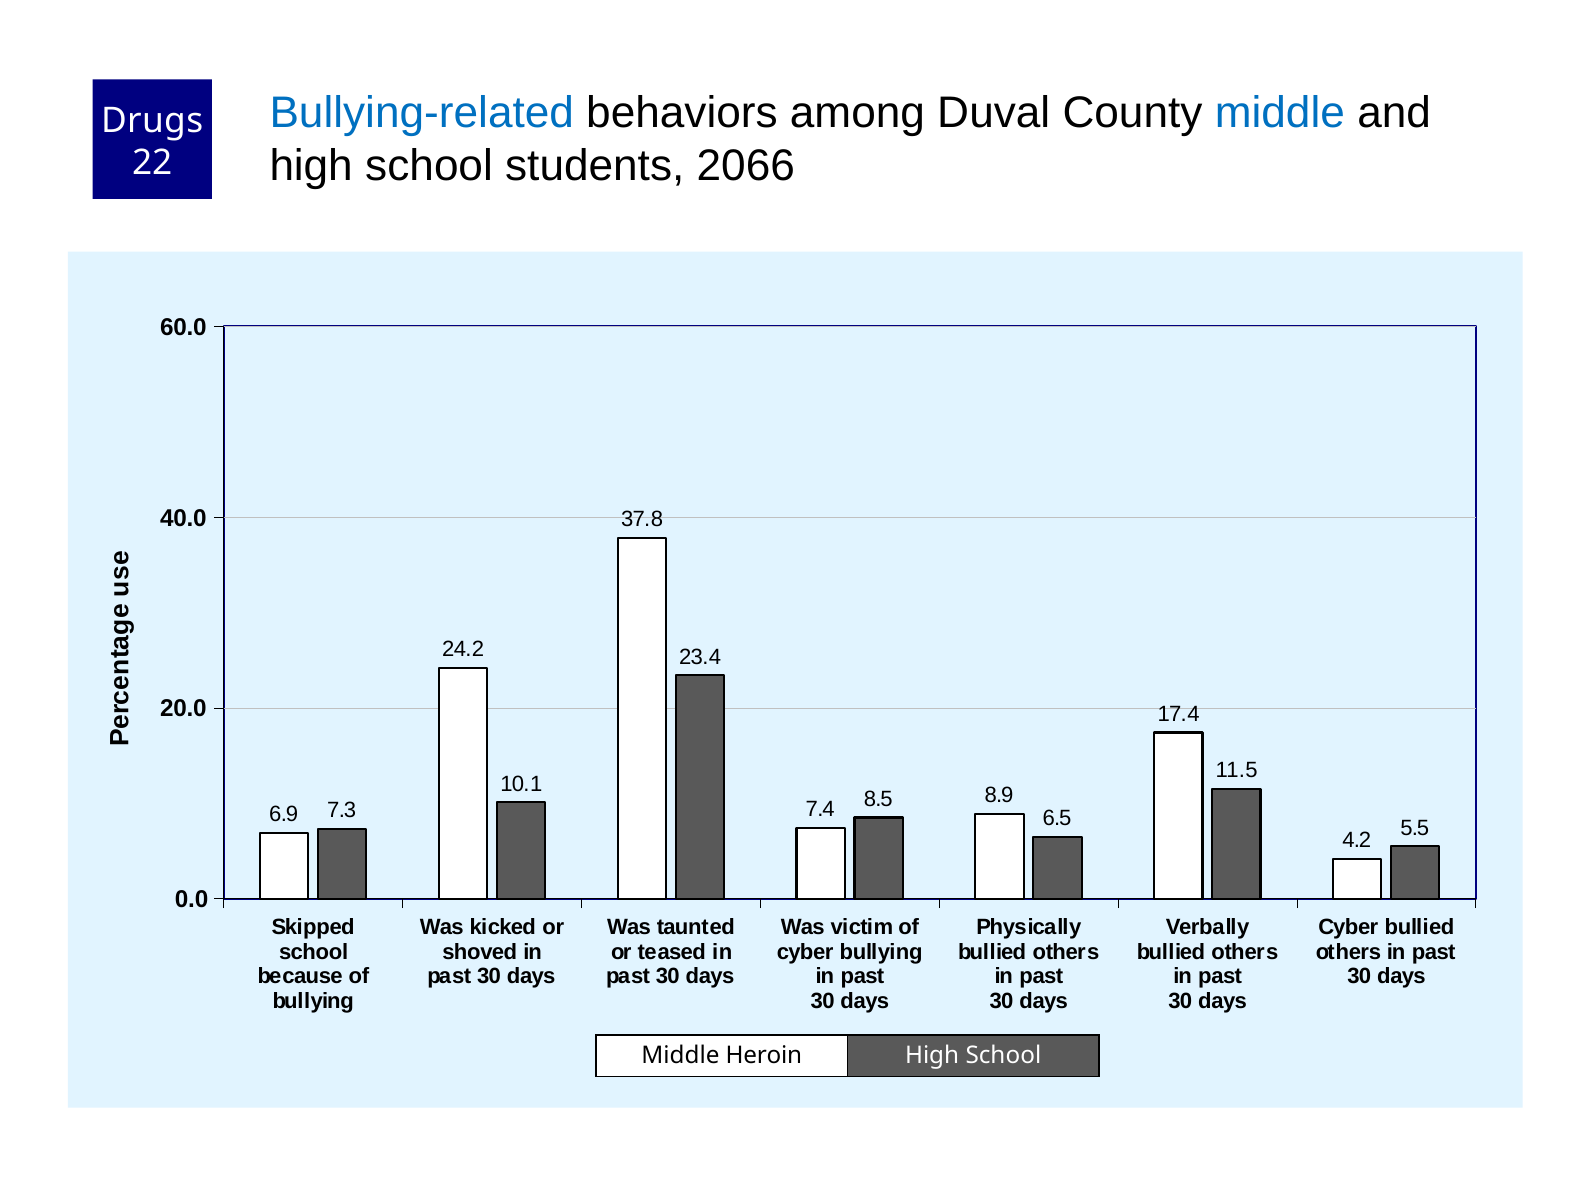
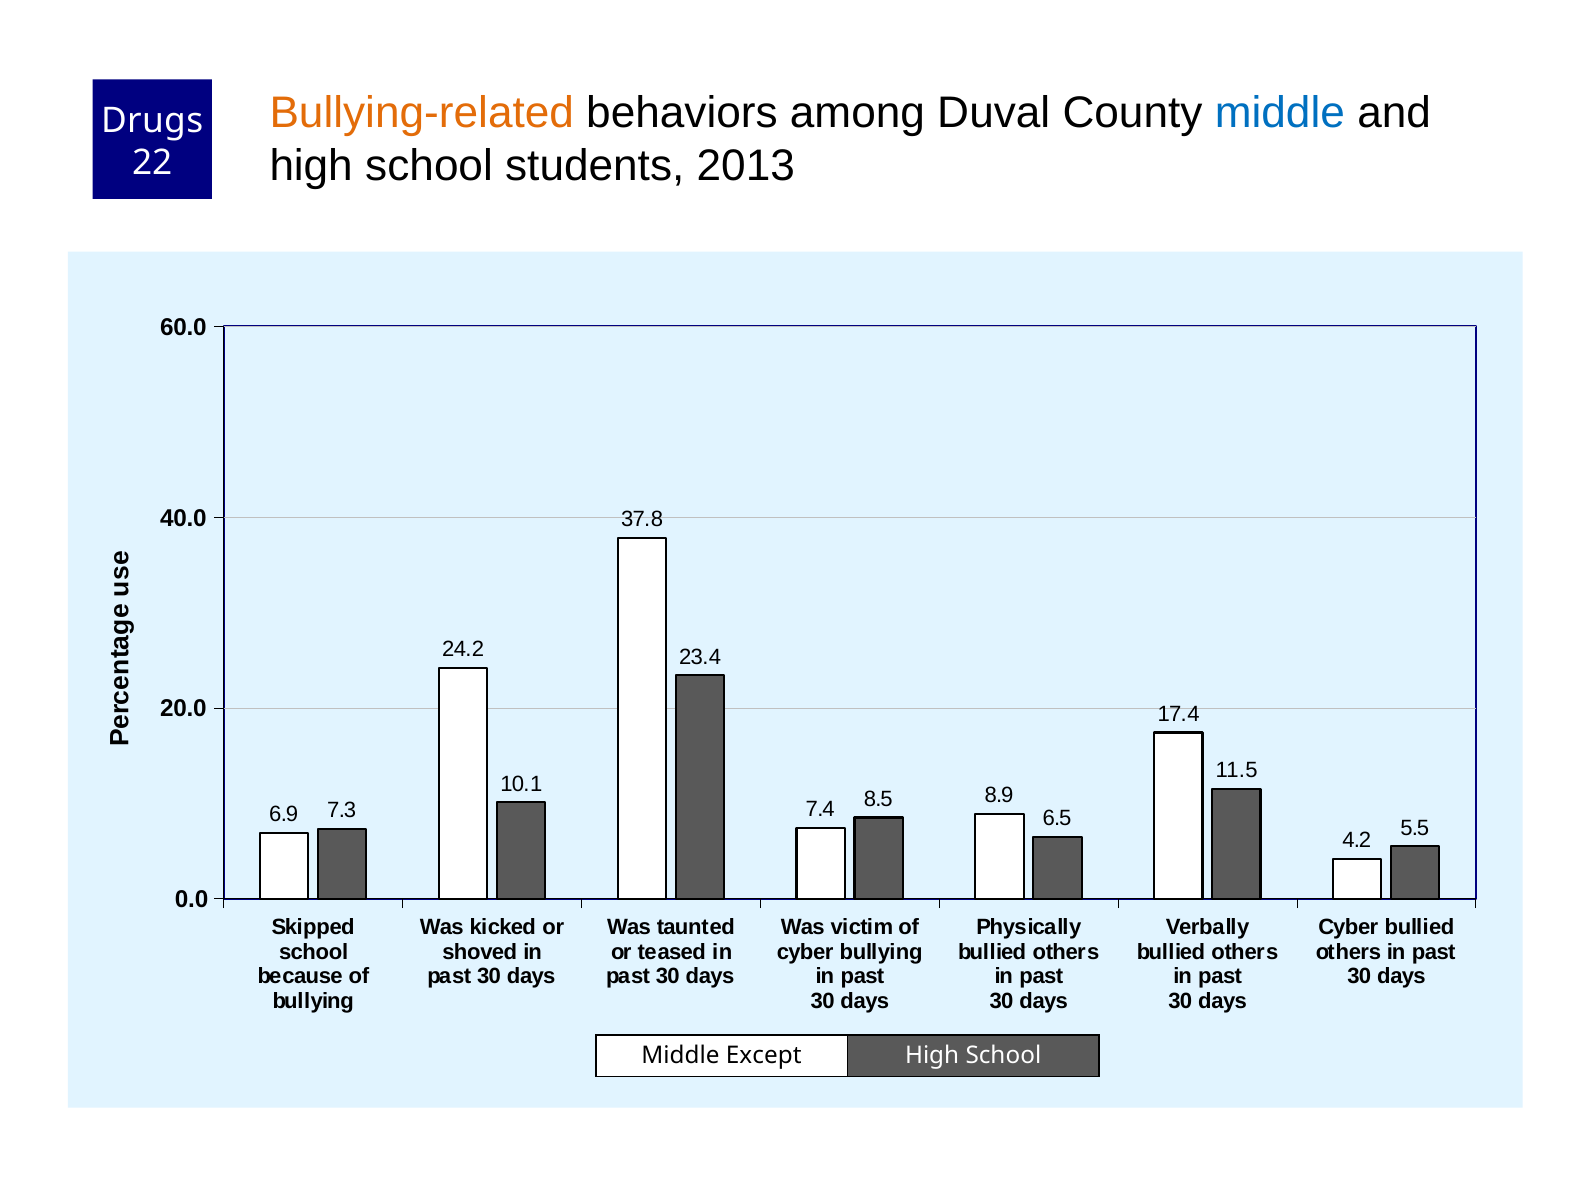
Bullying-related colour: blue -> orange
2066: 2066 -> 2013
Heroin: Heroin -> Except
